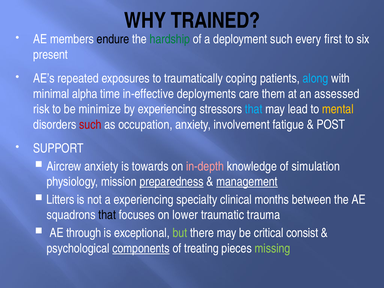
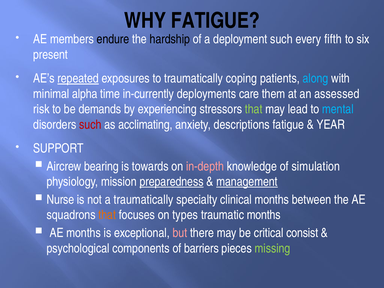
WHY TRAINED: TRAINED -> FATIGUE
hardship colour: green -> black
first: first -> fifth
repeated underline: none -> present
in-effective: in-effective -> in-currently
minimize: minimize -> demands
that at (254, 109) colour: light blue -> light green
mental colour: yellow -> light blue
occupation: occupation -> acclimating
involvement: involvement -> descriptions
POST: POST -> YEAR
Aircrew anxiety: anxiety -> bearing
Litters: Litters -> Nurse
a experiencing: experiencing -> traumatically
that at (107, 215) colour: black -> orange
lower: lower -> types
traumatic trauma: trauma -> months
AE through: through -> months
but colour: light green -> pink
components underline: present -> none
treating: treating -> barriers
